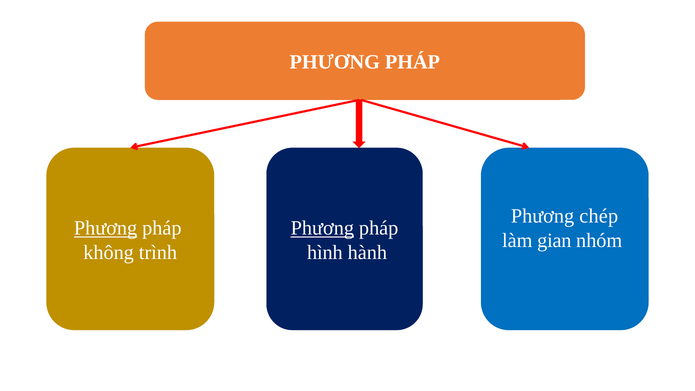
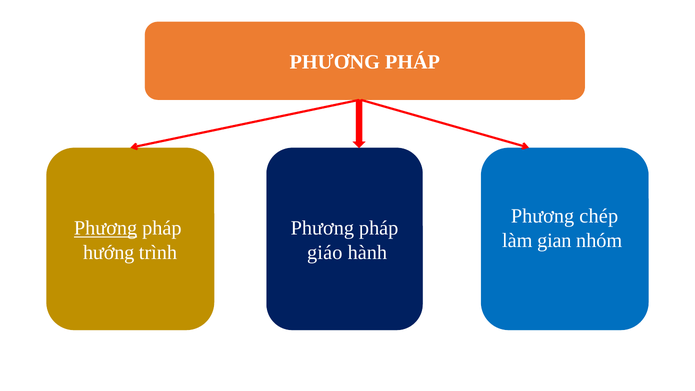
Phương at (322, 228) underline: present -> none
không: không -> hướng
hình: hình -> giáo
